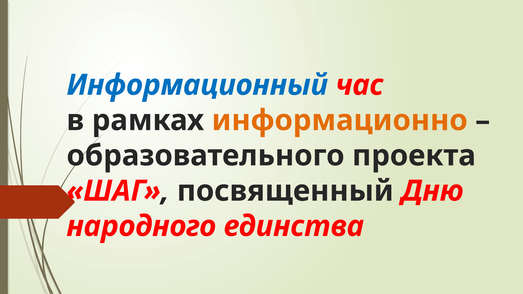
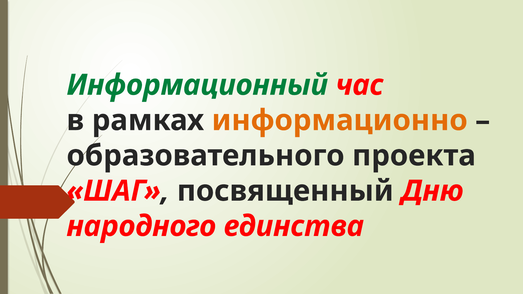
Информационный colour: blue -> green
